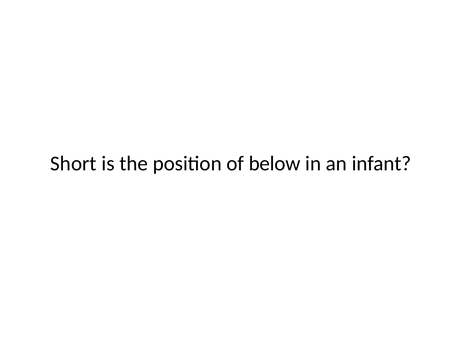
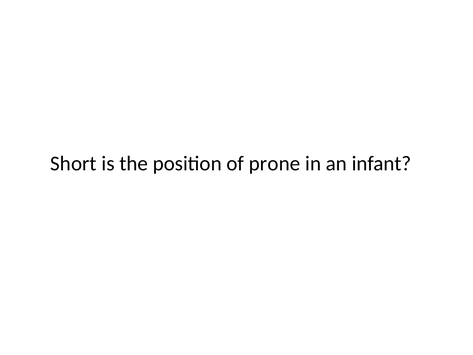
below: below -> prone
